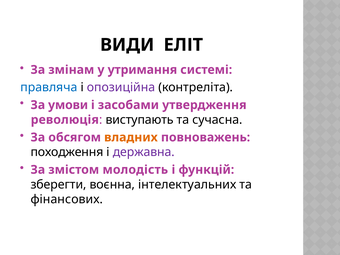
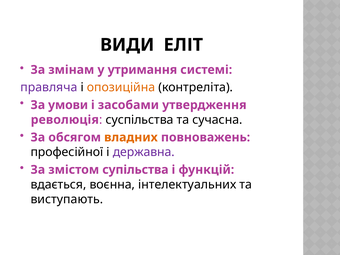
правляча colour: blue -> purple
опозиційна colour: purple -> orange
виступають: виступають -> суспільства
походження: походження -> професійної
молодість: молодість -> супільства
зберегти: зберегти -> вдається
фінансових: фінансових -> виступають
